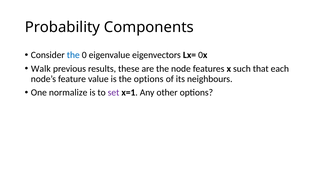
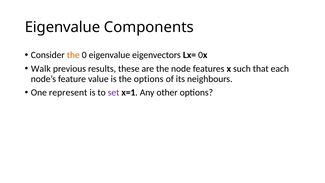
Probability at (62, 27): Probability -> Eigenvalue
the at (73, 55) colour: blue -> orange
normalize: normalize -> represent
